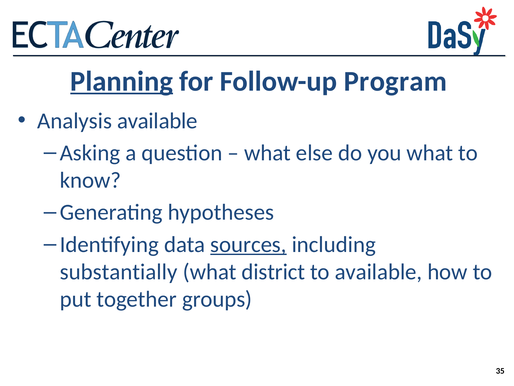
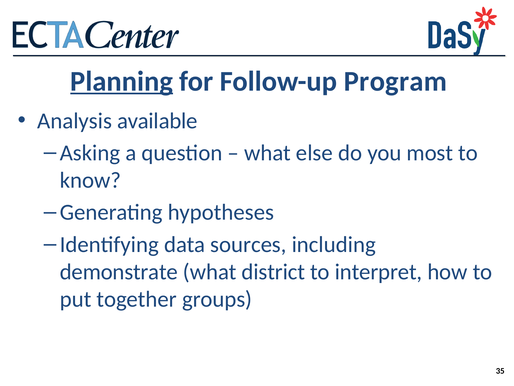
you what: what -> most
sources underline: present -> none
substantially: substantially -> demonstrate
to available: available -> interpret
